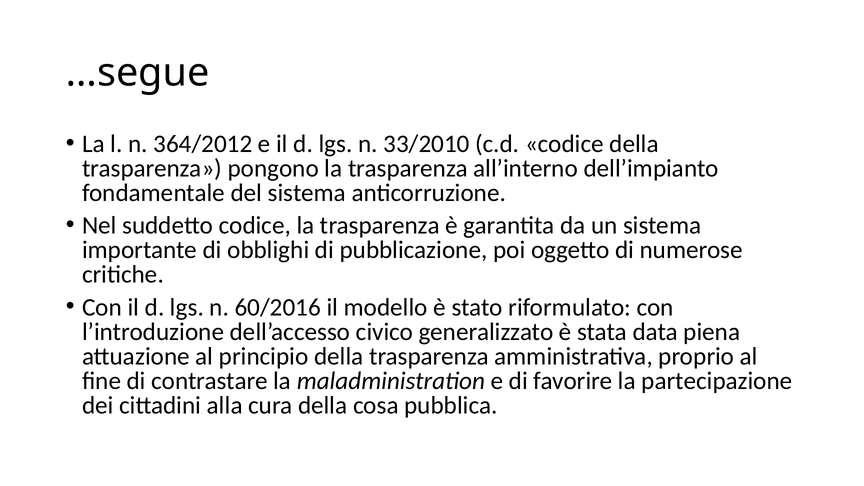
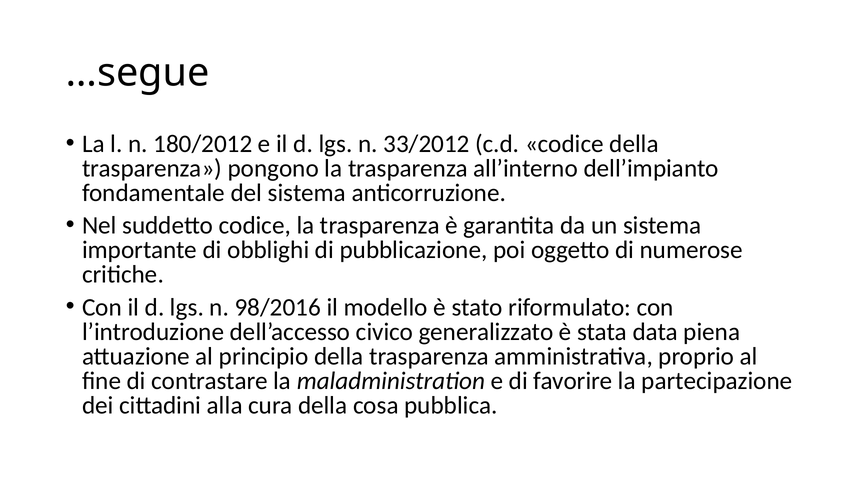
364/2012: 364/2012 -> 180/2012
33/2010: 33/2010 -> 33/2012
60/2016: 60/2016 -> 98/2016
